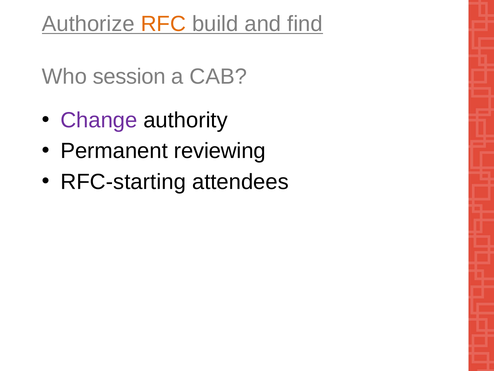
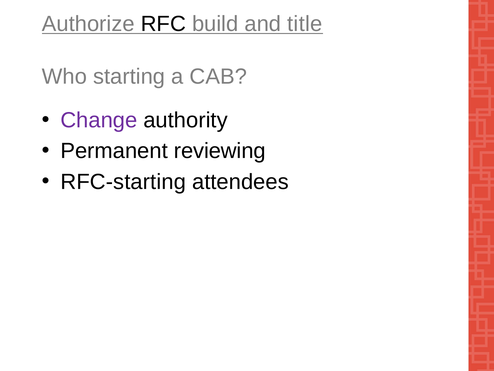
RFC colour: orange -> black
find: find -> title
session: session -> starting
